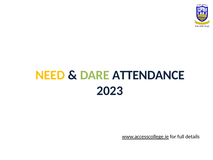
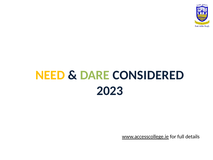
ATTENDANCE: ATTENDANCE -> CONSIDERED
